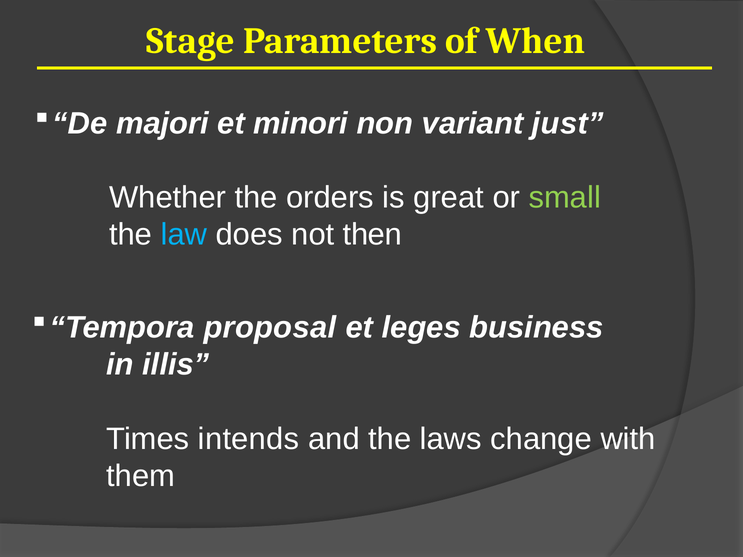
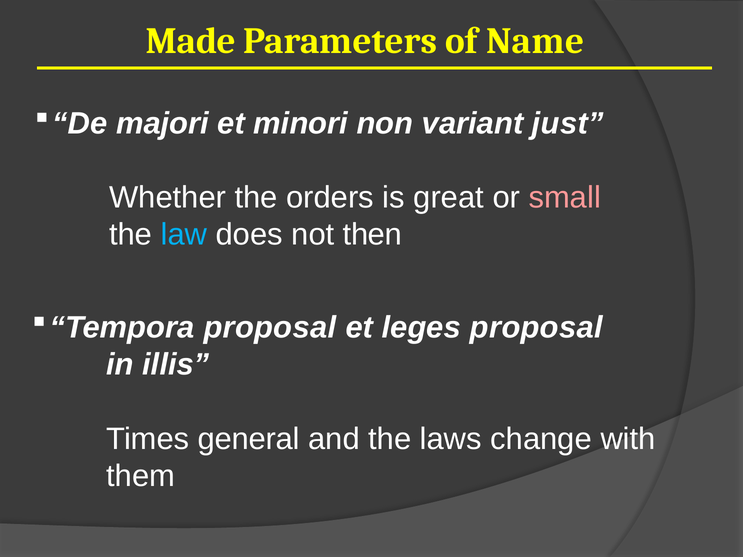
Stage: Stage -> Made
When: When -> Name
small colour: light green -> pink
leges business: business -> proposal
intends: intends -> general
